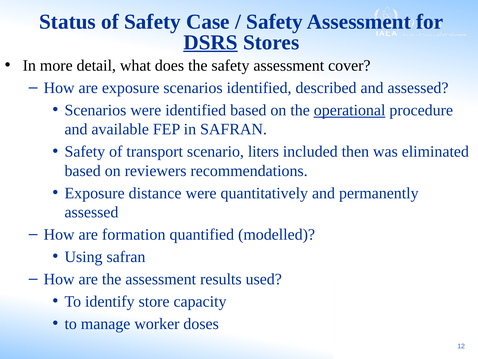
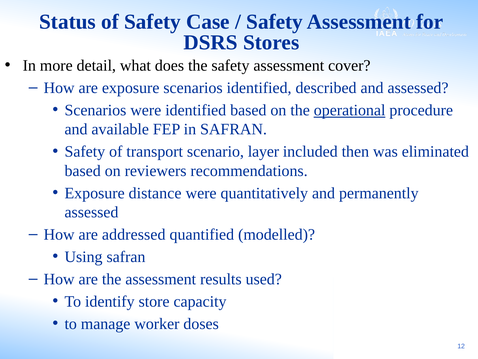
DSRS underline: present -> none
liters: liters -> layer
formation: formation -> addressed
